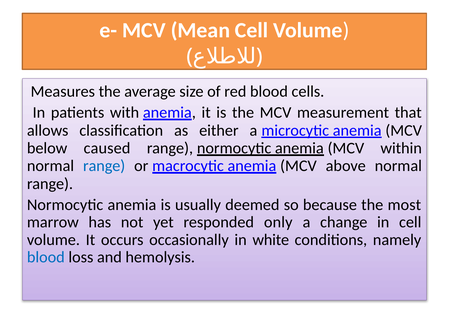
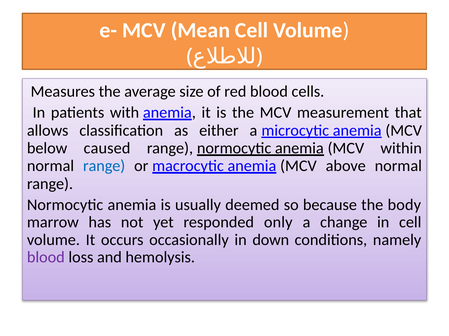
most: most -> body
white: white -> down
blood at (46, 258) colour: blue -> purple
